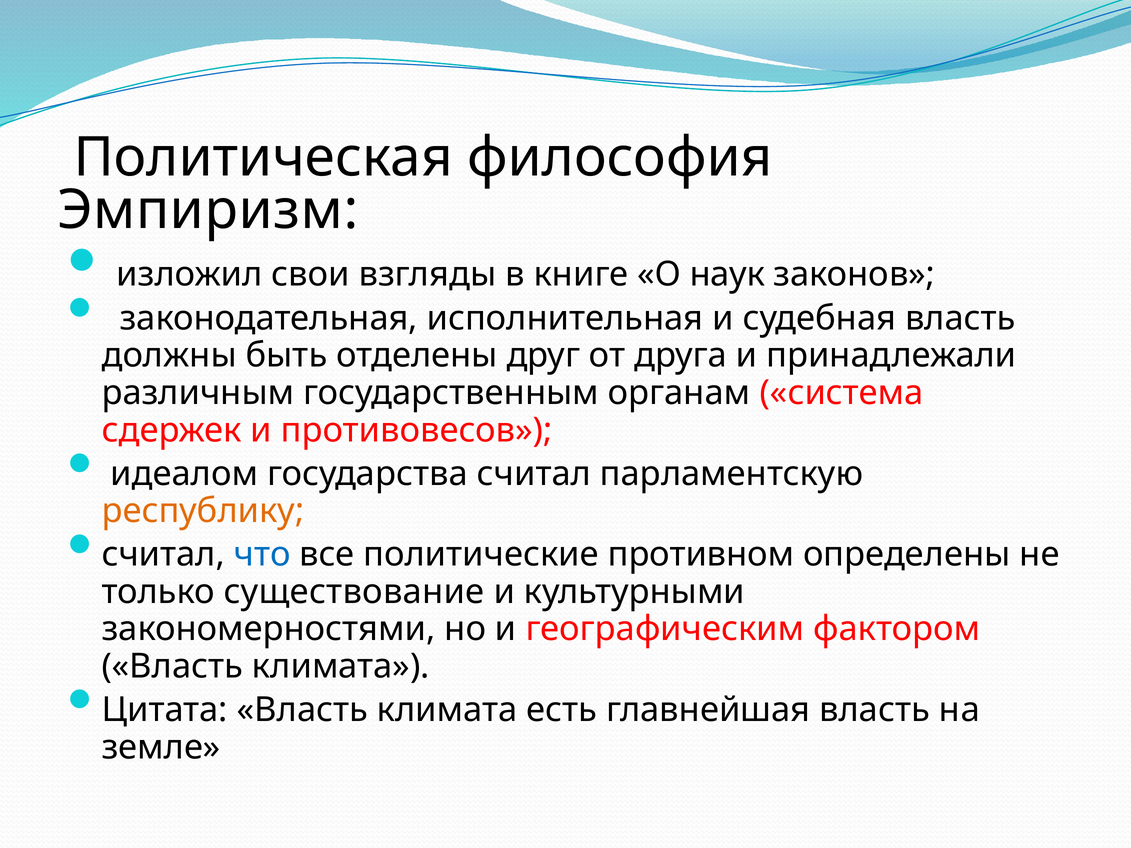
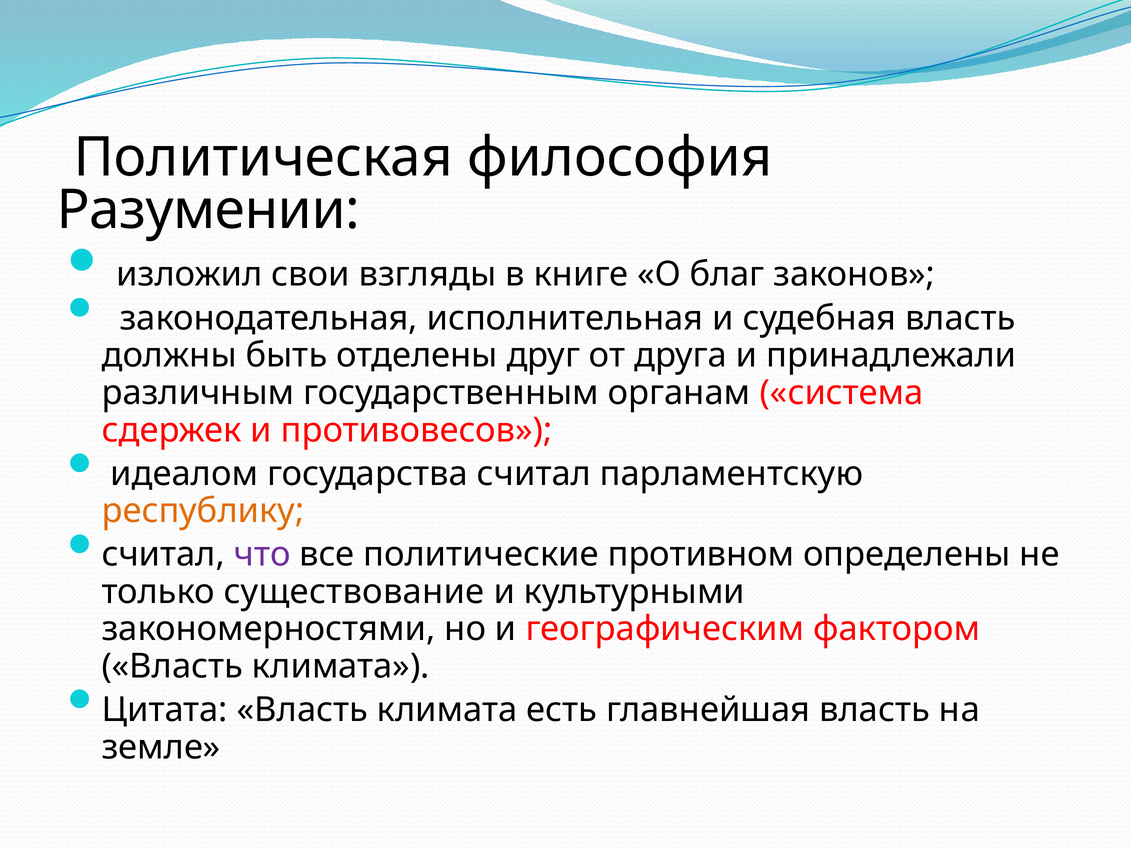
Эмпиризм: Эмпиризм -> Разумении
наук: наук -> благ
что colour: blue -> purple
